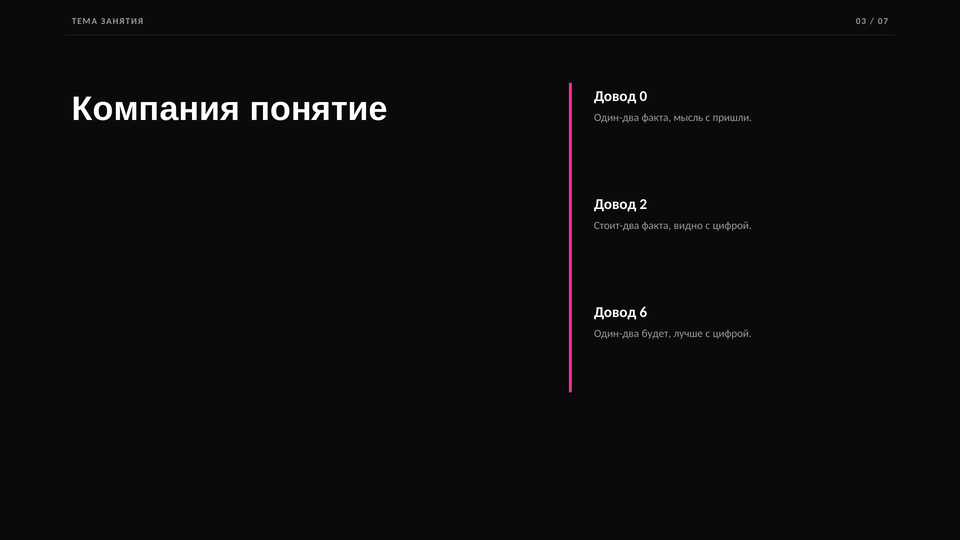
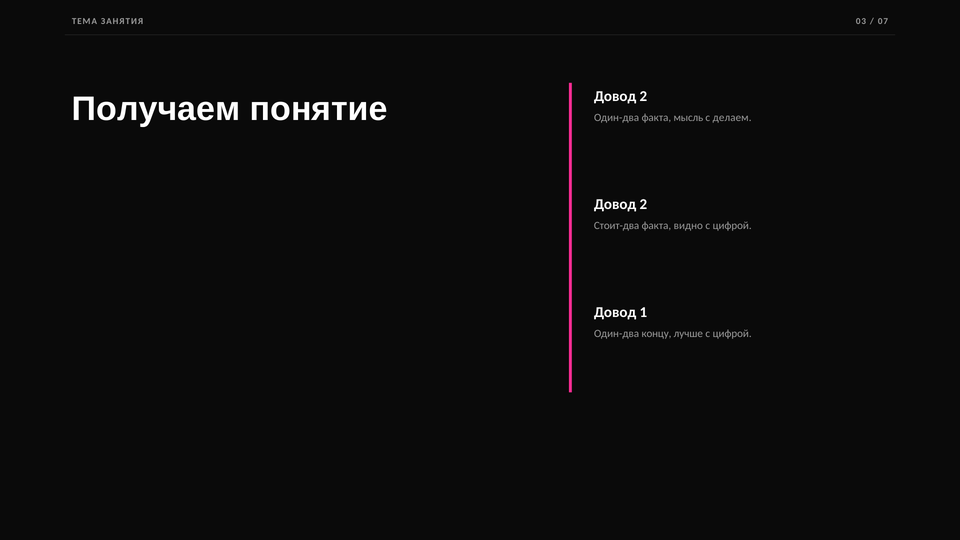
Компания: Компания -> Получаем
понятие Довод 0: 0 -> 2
пришли: пришли -> делаем
6: 6 -> 1
будет: будет -> концу
